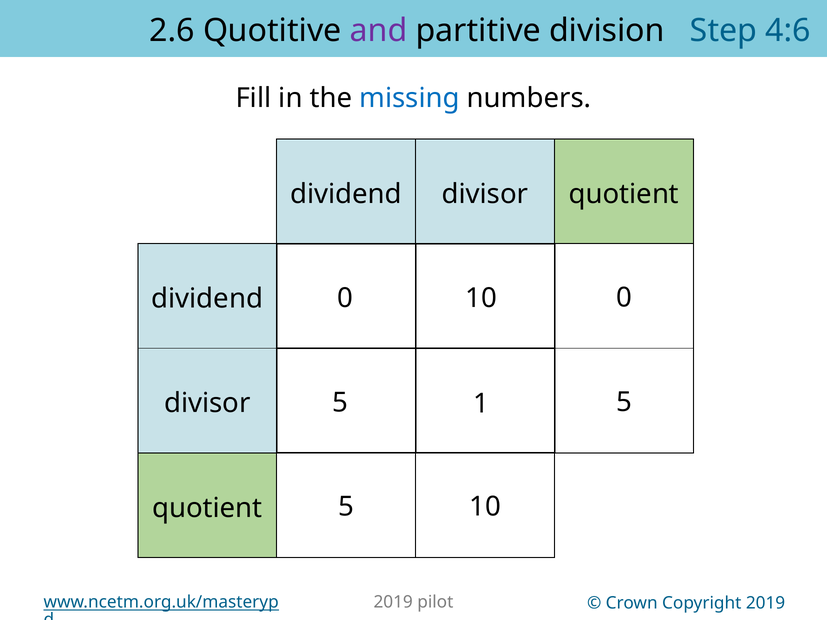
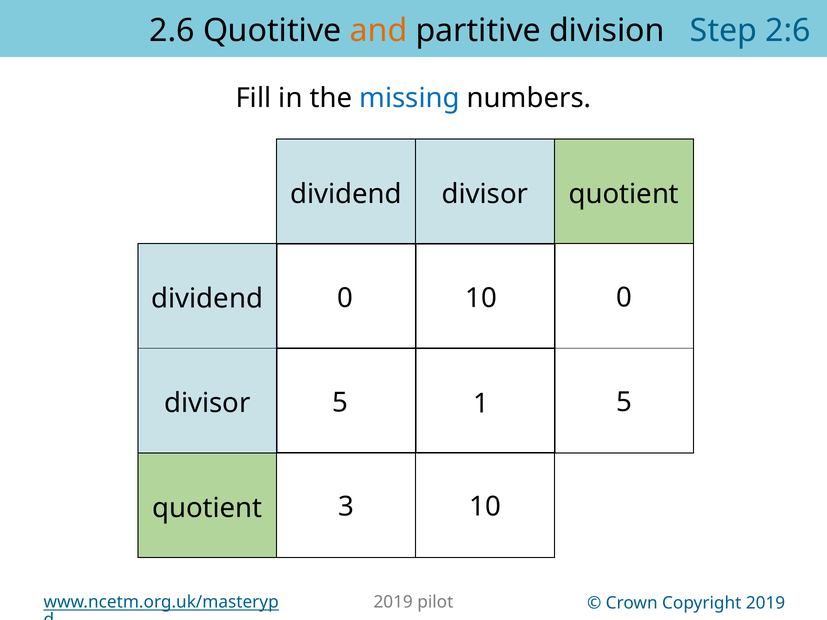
and colour: purple -> orange
4:6: 4:6 -> 2:6
quotient 5: 5 -> 3
